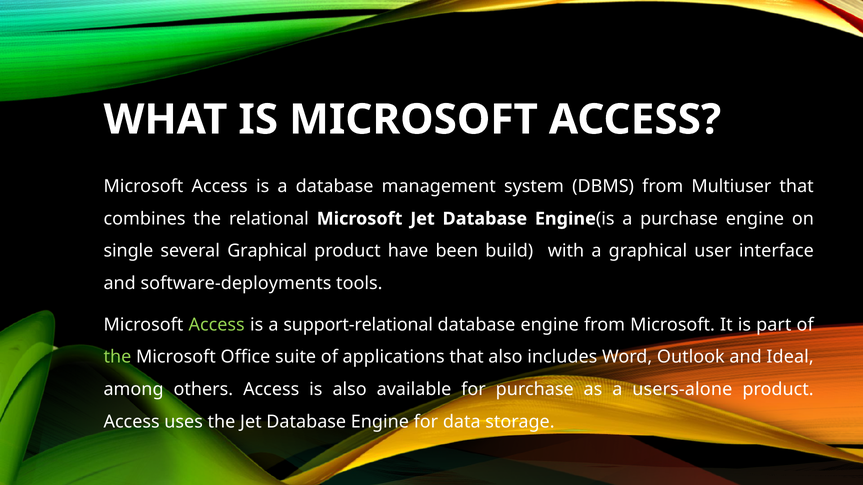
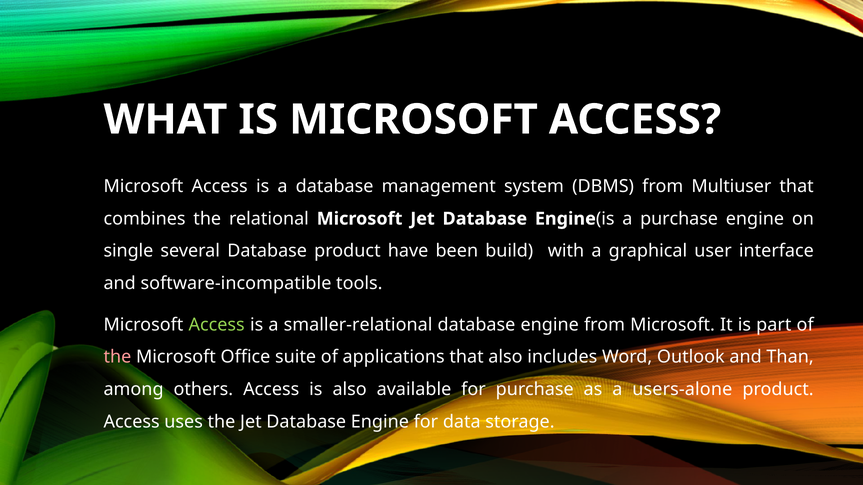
several Graphical: Graphical -> Database
software-deployments: software-deployments -> software-incompatible
support-relational: support-relational -> smaller-relational
the at (117, 357) colour: light green -> pink
Ideal: Ideal -> Than
